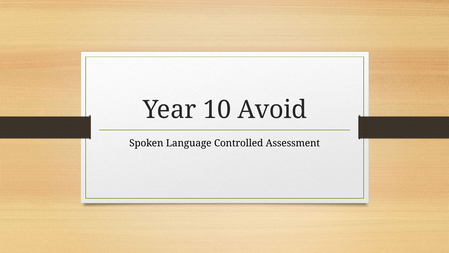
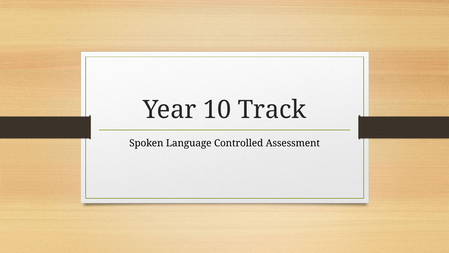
Avoid: Avoid -> Track
